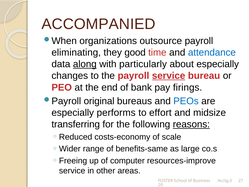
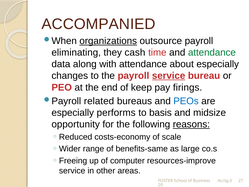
organizations underline: none -> present
good: good -> cash
attendance at (212, 52) colour: blue -> green
along underline: present -> none
with particularly: particularly -> attendance
bank: bank -> keep
original: original -> related
effort: effort -> basis
transferring: transferring -> opportunity
